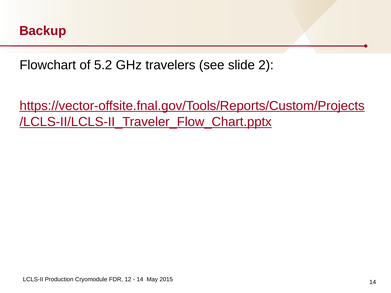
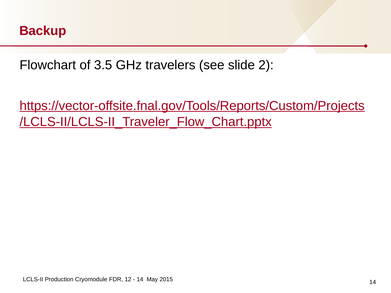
5.2: 5.2 -> 3.5
